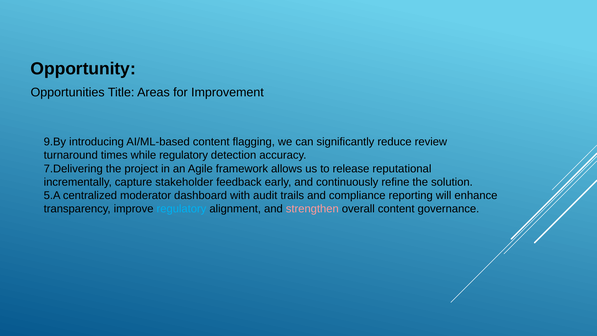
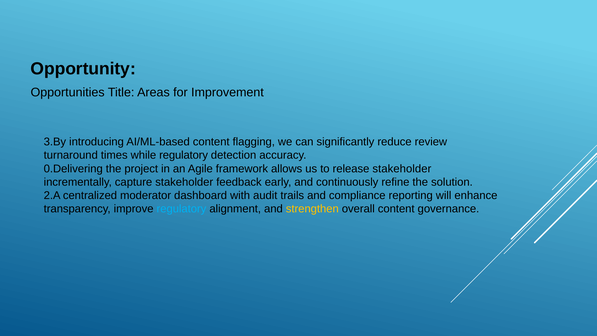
9.By: 9.By -> 3.By
7.Delivering: 7.Delivering -> 0.Delivering
release reputational: reputational -> stakeholder
5.A: 5.A -> 2.A
strengthen colour: pink -> yellow
